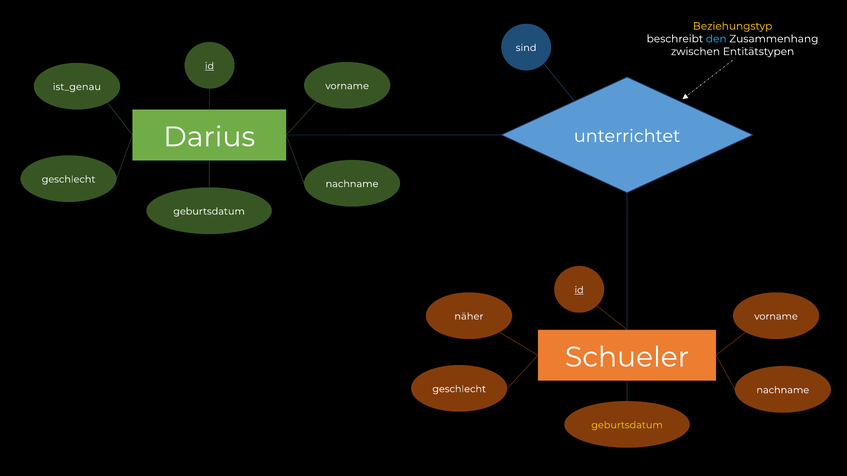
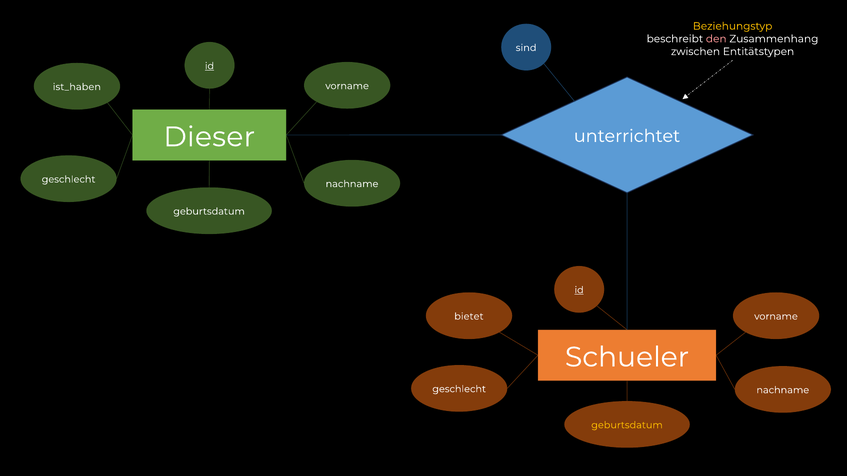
den colour: light blue -> pink
ist_genau: ist_genau -> ist_haben
Darius: Darius -> Dieser
näher: näher -> bietet
